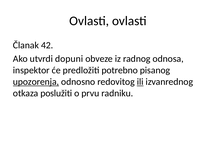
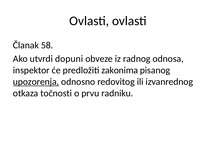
42: 42 -> 58
potrebno: potrebno -> zakonima
ili underline: present -> none
poslužiti: poslužiti -> točnosti
